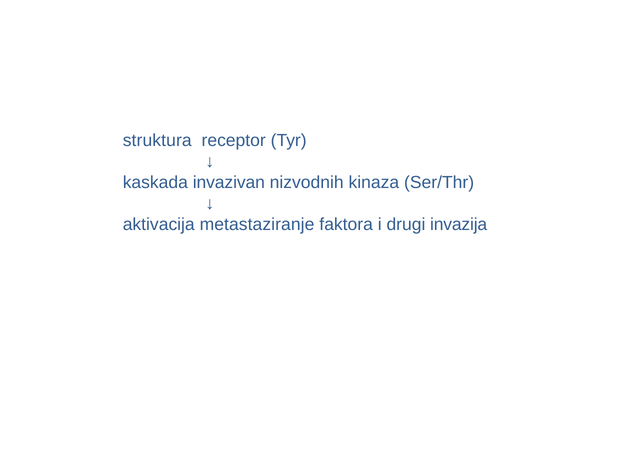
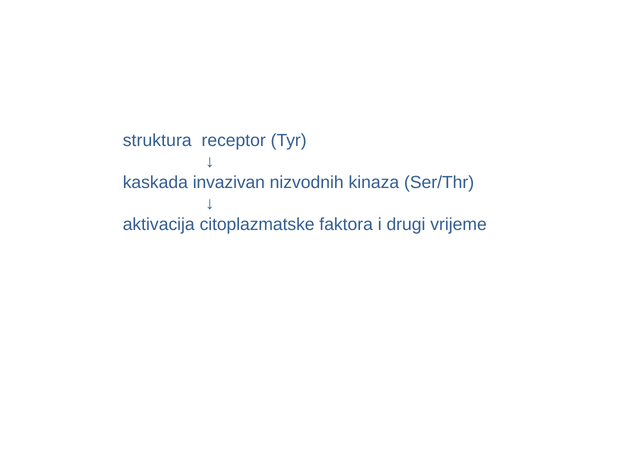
metastaziranje: metastaziranje -> citoplazmatske
invazija: invazija -> vrijeme
